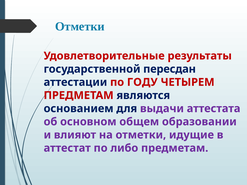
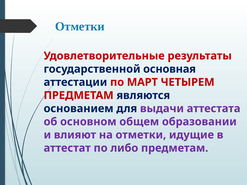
пересдан: пересдан -> основная
ГОДУ: ГОДУ -> МАРТ
